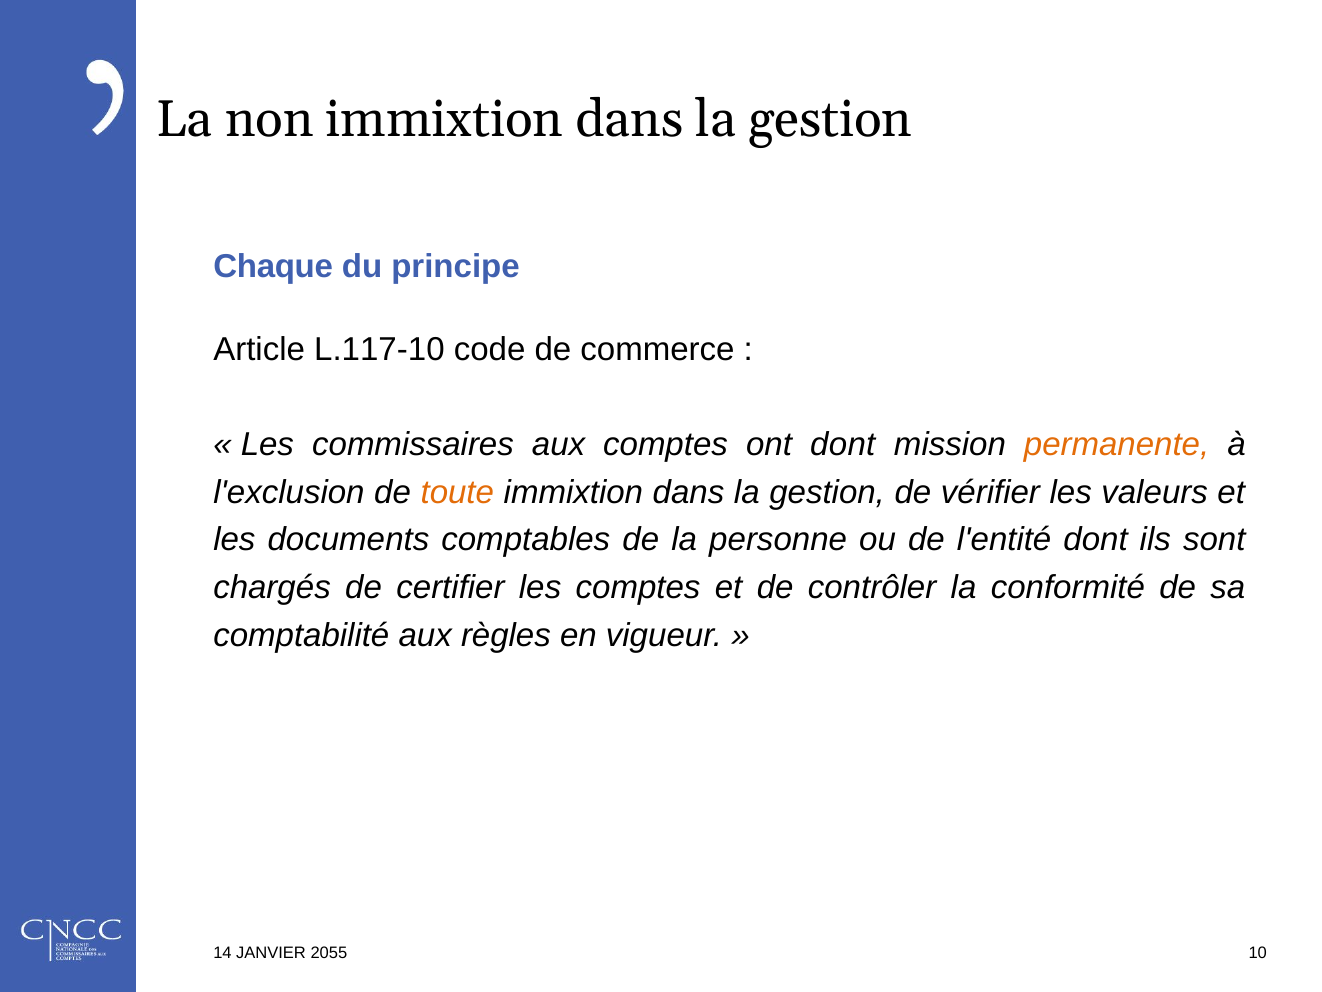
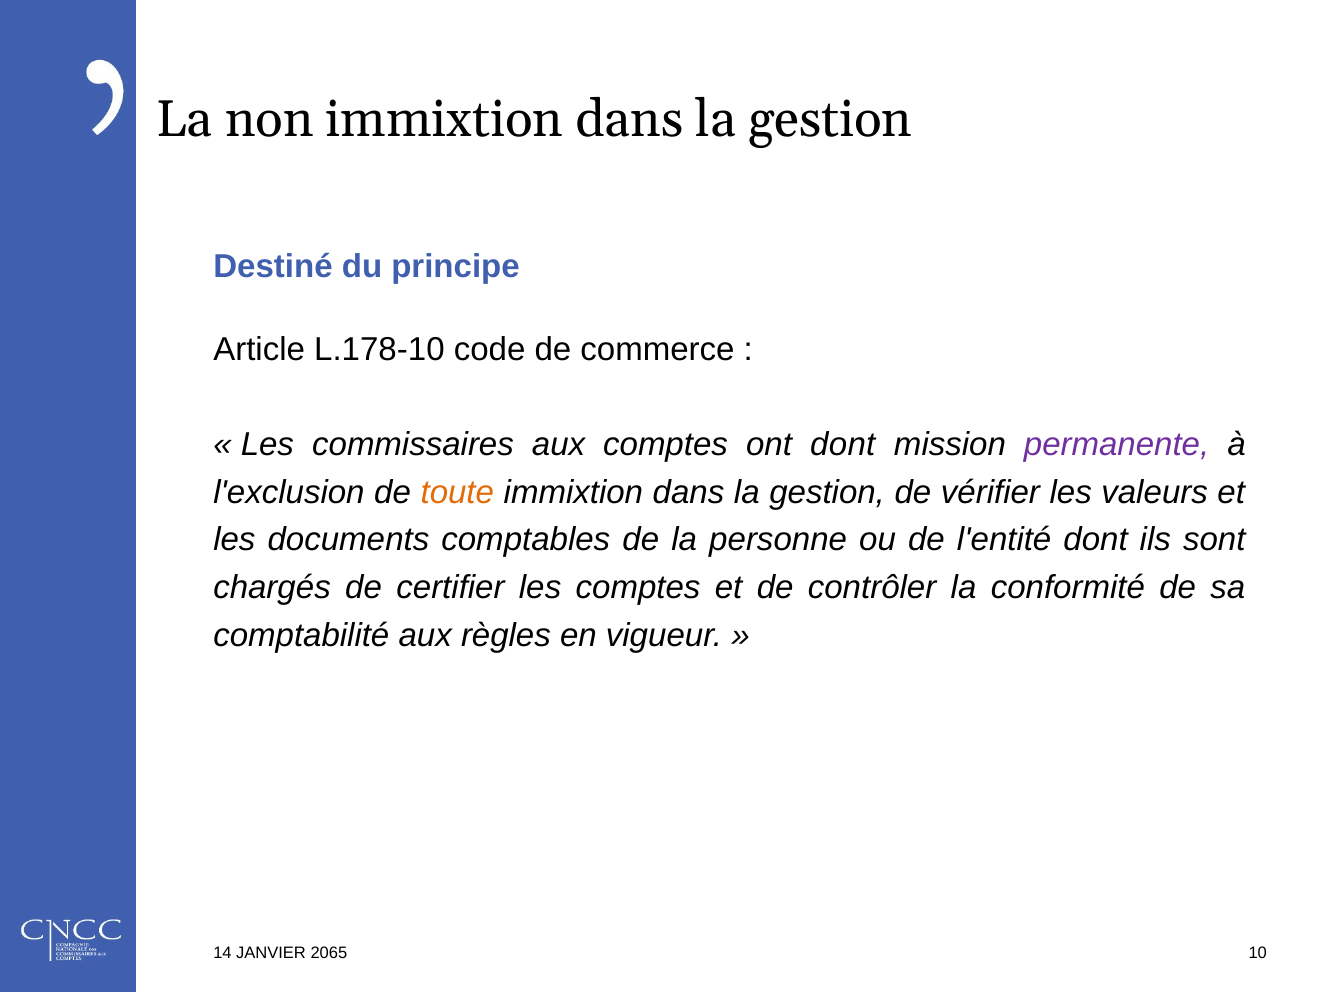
Chaque: Chaque -> Destiné
L.117-10: L.117-10 -> L.178-10
permanente colour: orange -> purple
2055: 2055 -> 2065
